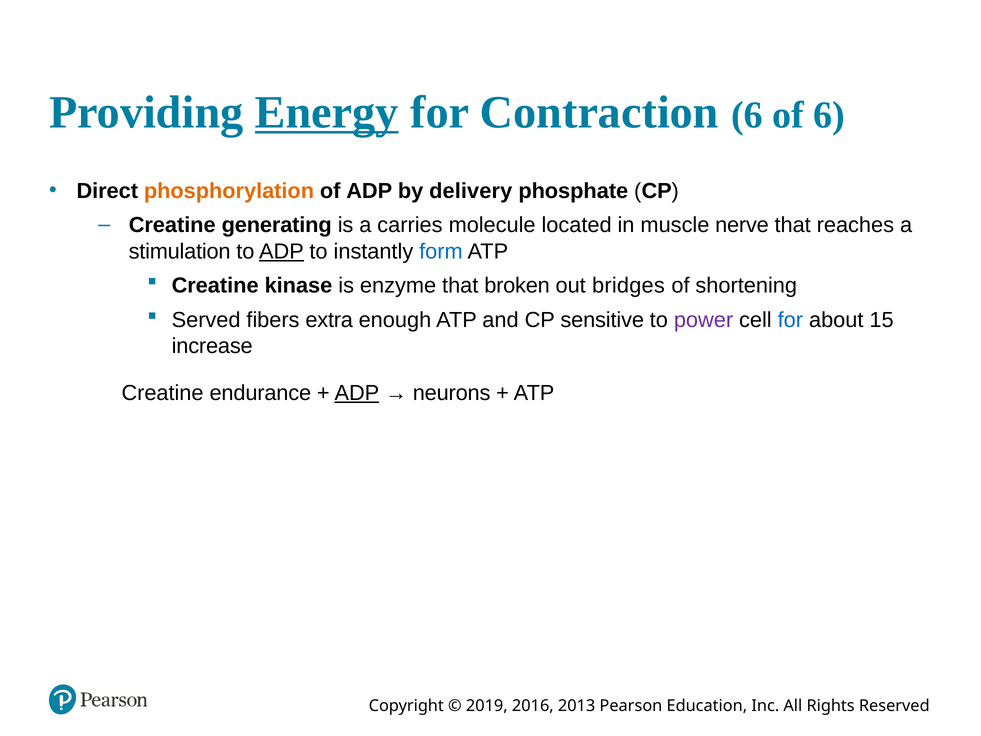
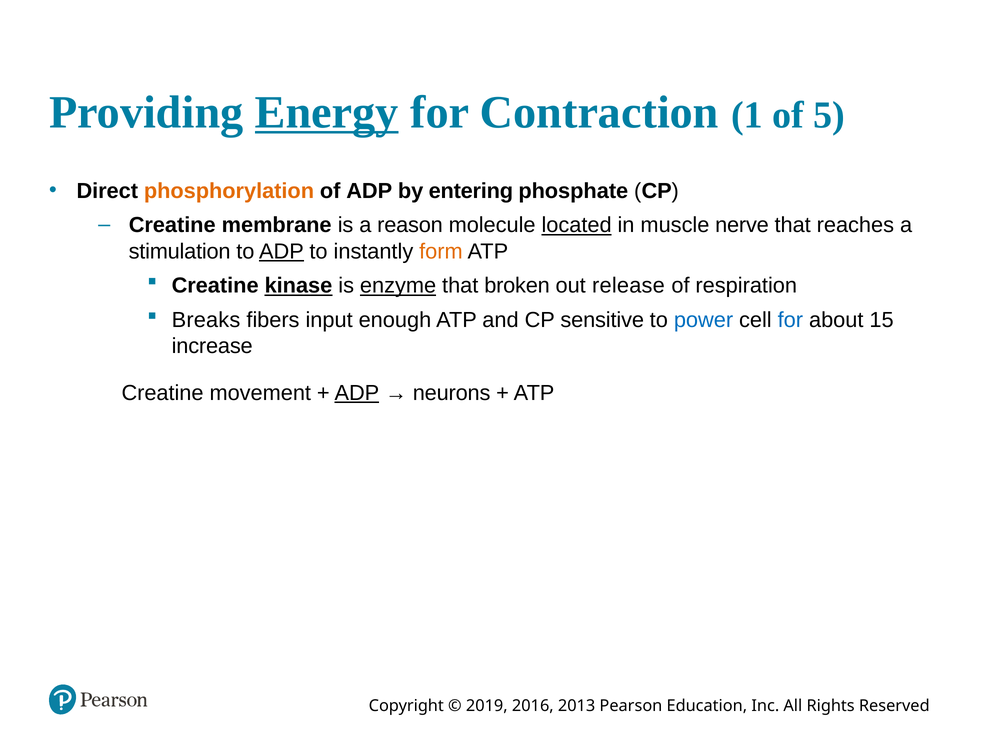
Contraction 6: 6 -> 1
of 6: 6 -> 5
delivery: delivery -> entering
generating: generating -> membrane
carries: carries -> reason
located underline: none -> present
form colour: blue -> orange
kinase underline: none -> present
enzyme underline: none -> present
bridges: bridges -> release
shortening: shortening -> respiration
Served: Served -> Breaks
extra: extra -> input
power colour: purple -> blue
endurance: endurance -> movement
